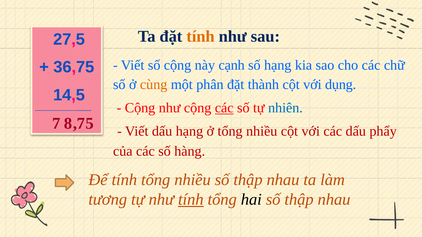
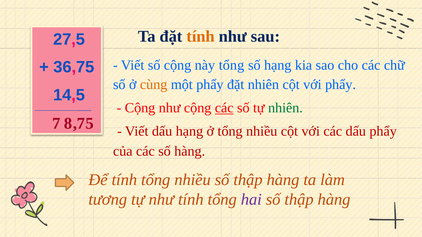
này cạnh: cạnh -> tổng
một phân: phân -> phẩy
đặt thành: thành -> nhiên
với dụng: dụng -> phẩy
nhiên at (285, 108) colour: blue -> green
nhiều số thập nhau: nhau -> hàng
tính at (191, 200) underline: present -> none
hai colour: black -> purple
nhau at (334, 200): nhau -> hàng
